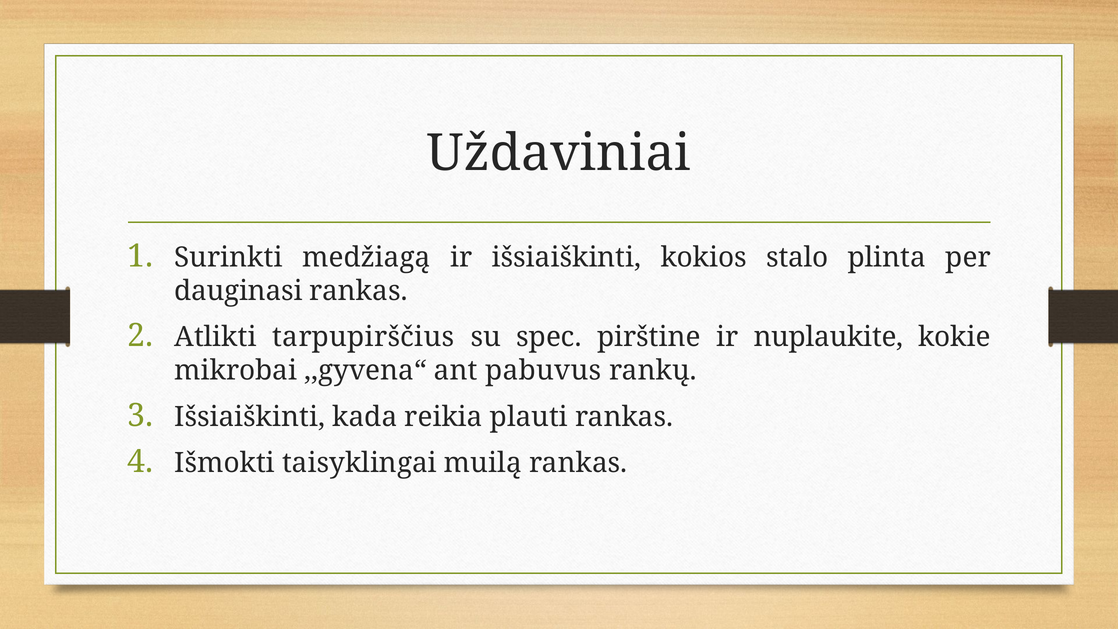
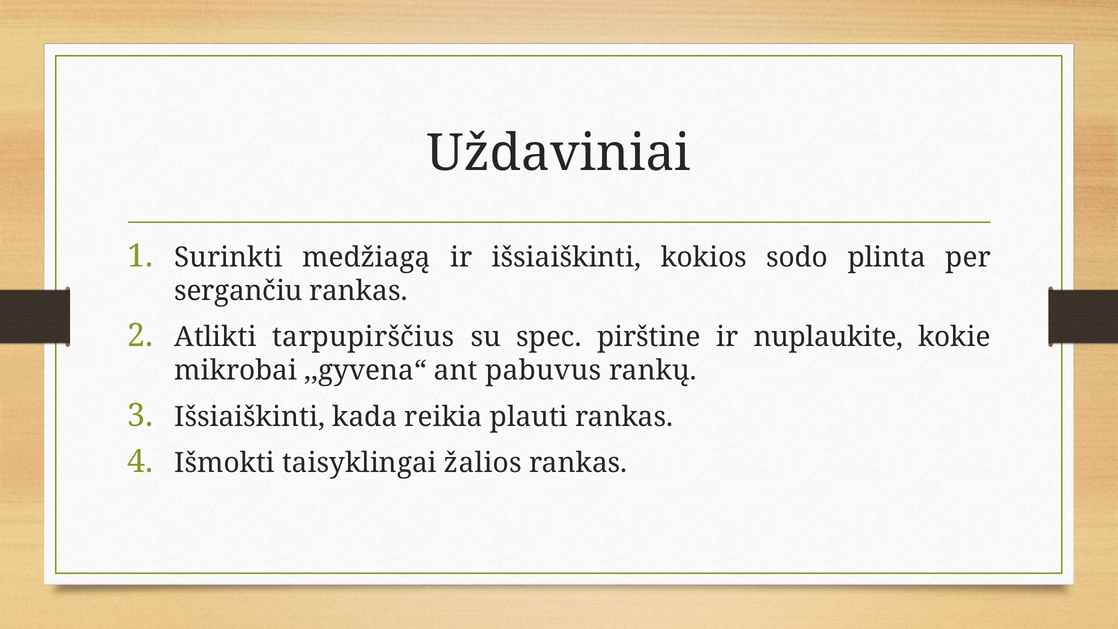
stalo: stalo -> sodo
dauginasi: dauginasi -> sergančiu
muilą: muilą -> žalios
